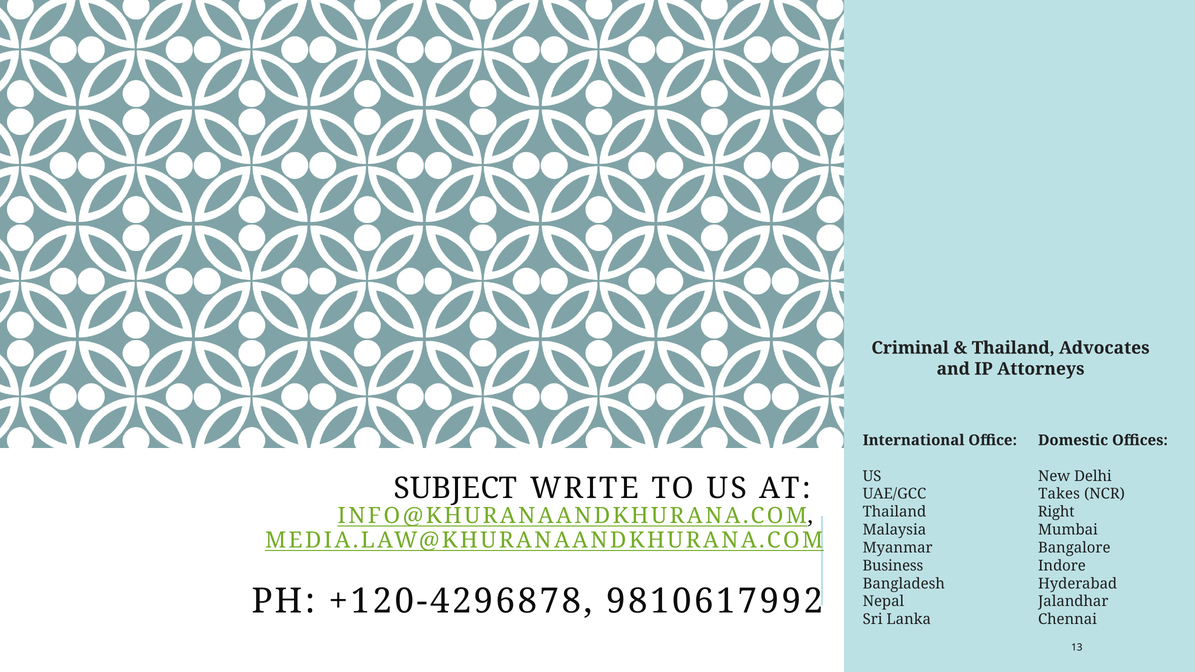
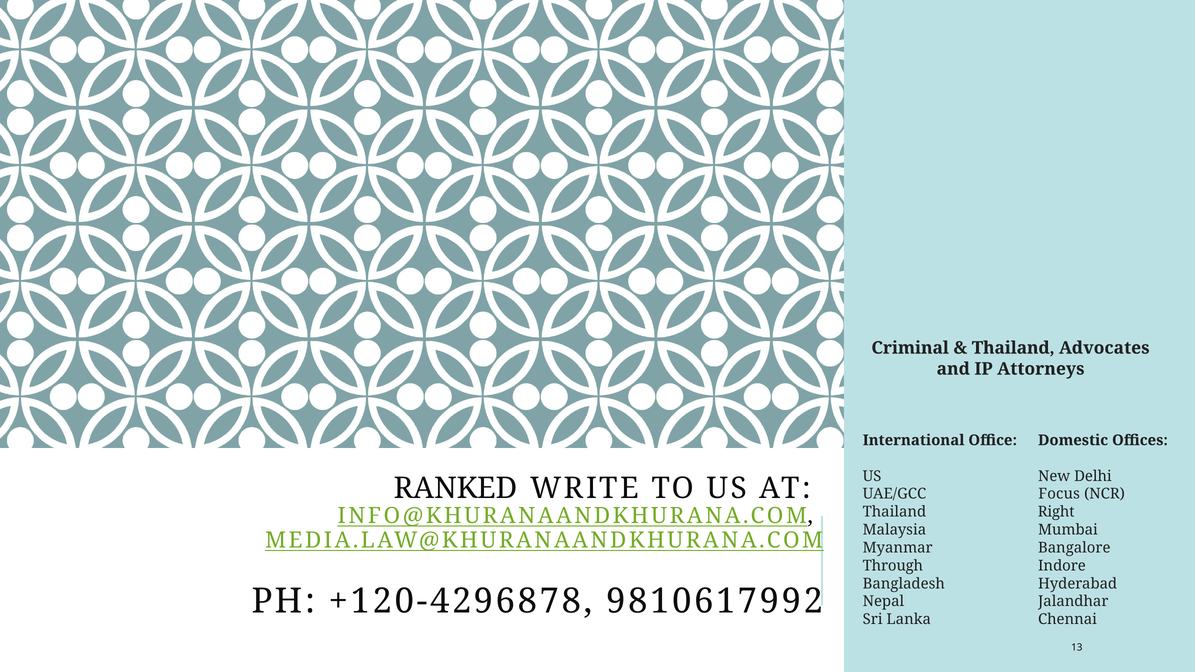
SUBJECT: SUBJECT -> RANKED
Takes: Takes -> Focus
Business: Business -> Through
